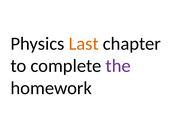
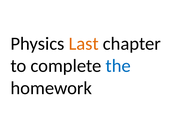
the colour: purple -> blue
